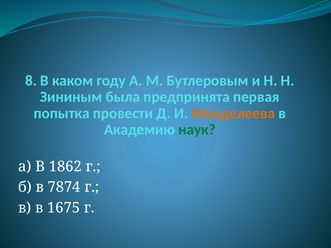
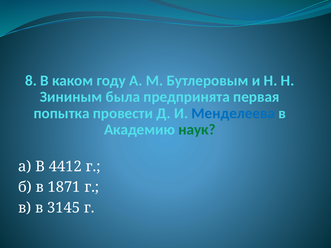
Менделеева colour: orange -> blue
1862: 1862 -> 4412
7874: 7874 -> 1871
1675: 1675 -> 3145
